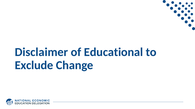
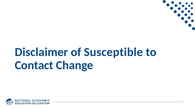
Educational: Educational -> Susceptible
Exclude: Exclude -> Contact
